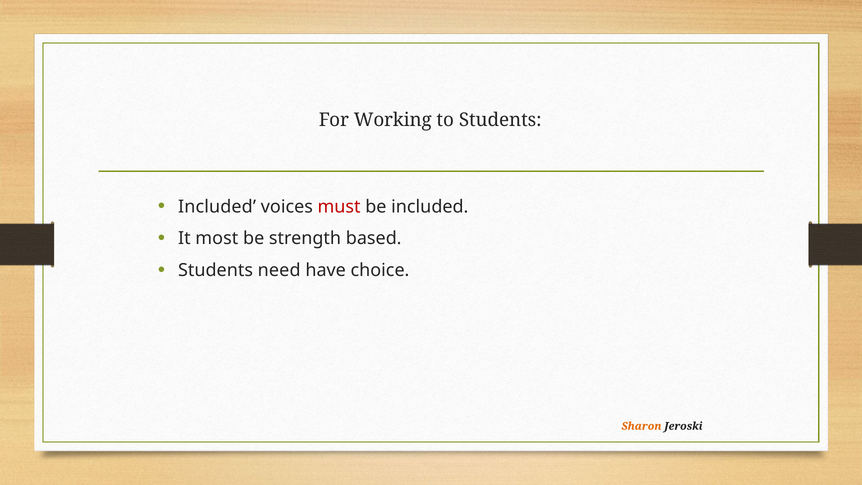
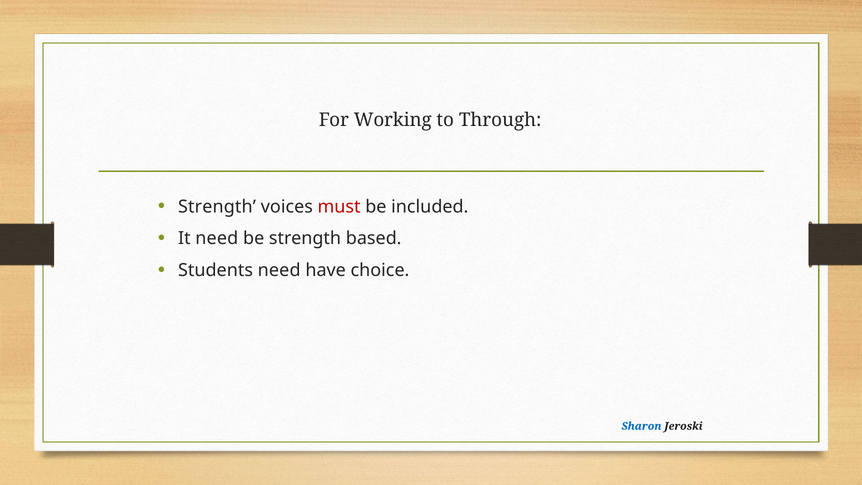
to Students: Students -> Through
Included at (217, 207): Included -> Strength
It most: most -> need
Sharon colour: orange -> blue
